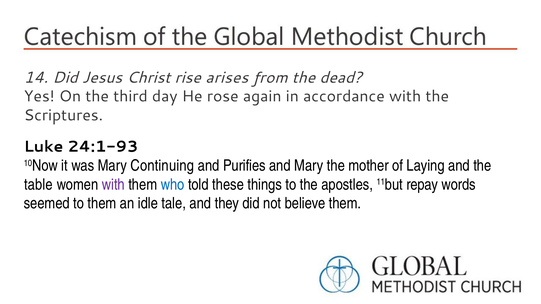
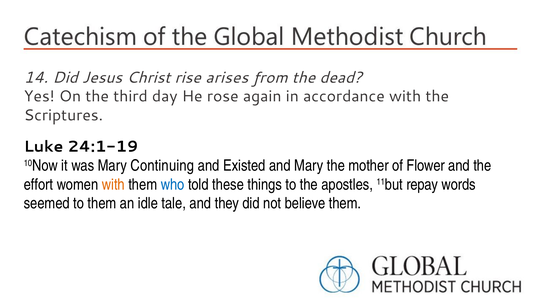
24:1-93: 24:1-93 -> 24:1-19
Purifies: Purifies -> Existed
Laying: Laying -> Flower
table: table -> effort
with at (113, 185) colour: purple -> orange
